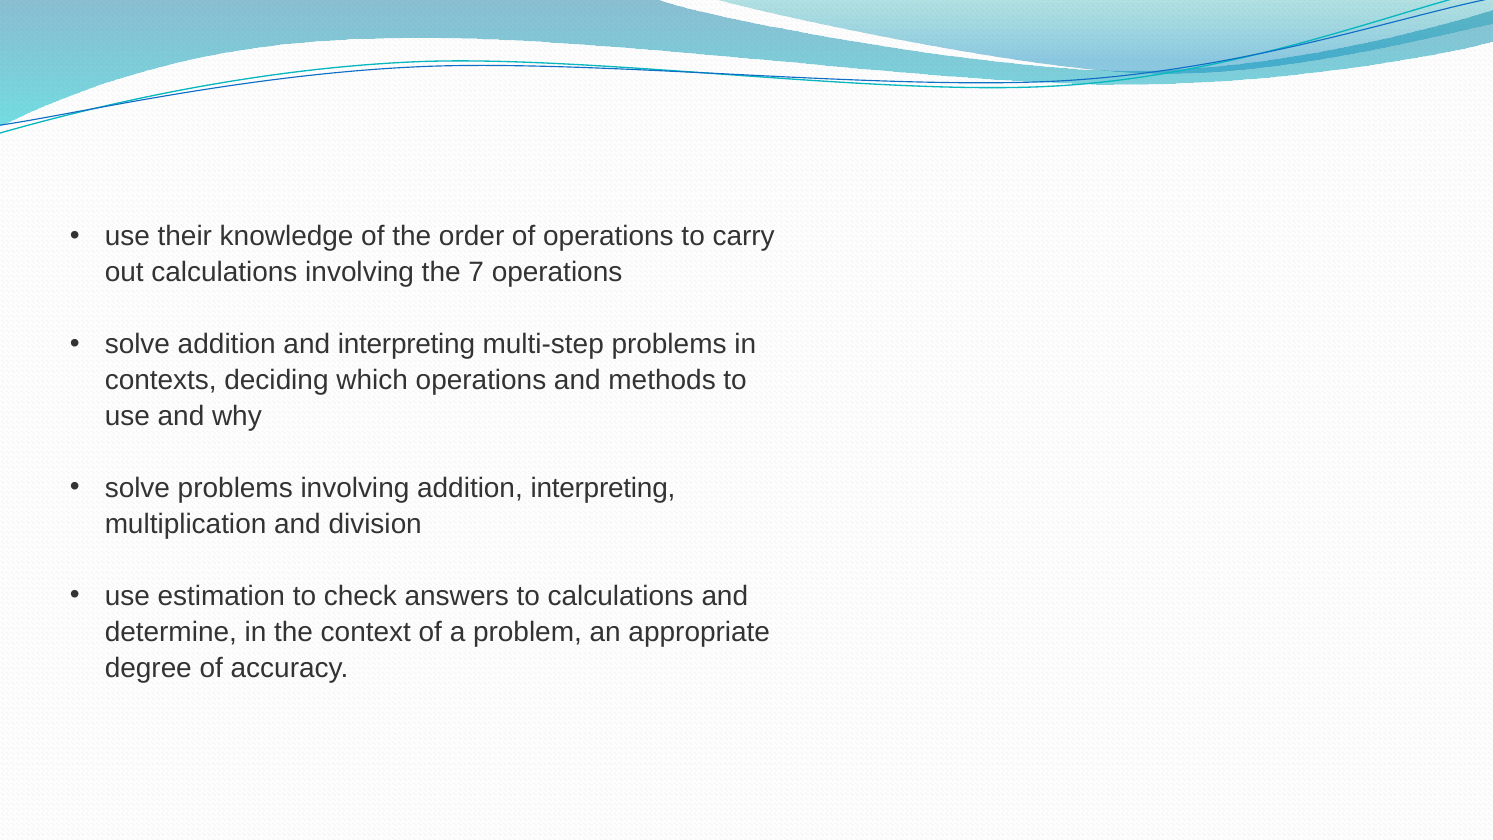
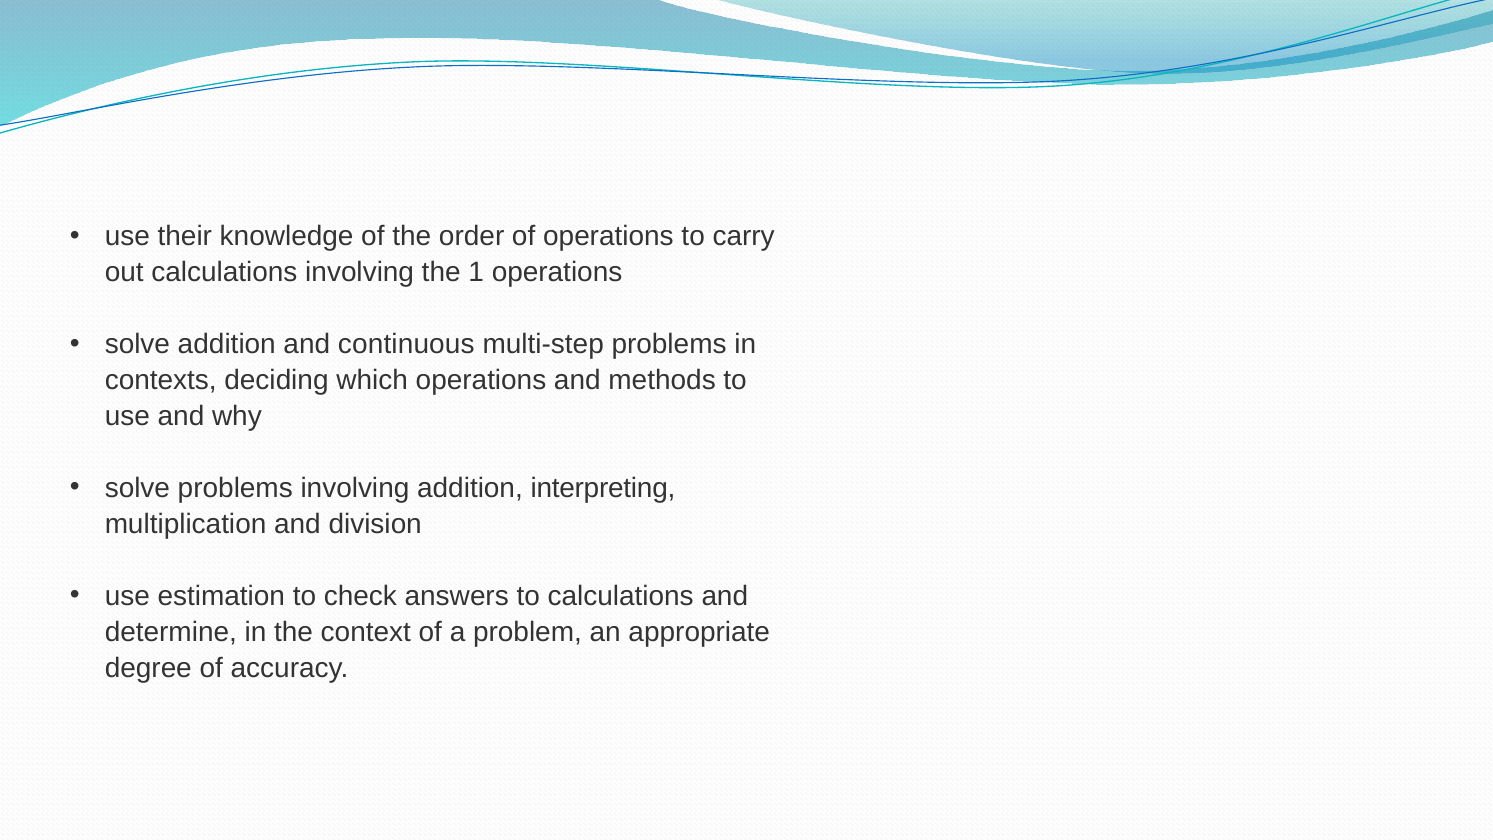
7: 7 -> 1
and interpreting: interpreting -> continuous
